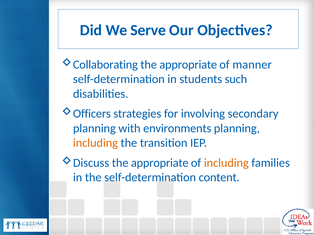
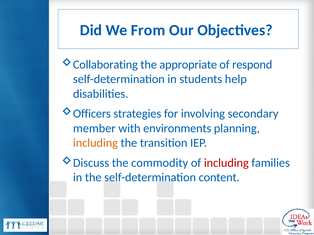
Serve: Serve -> From
manner: manner -> respond
such: such -> help
planning at (94, 129): planning -> member
Discuss the appropriate: appropriate -> commodity
including at (226, 163) colour: orange -> red
